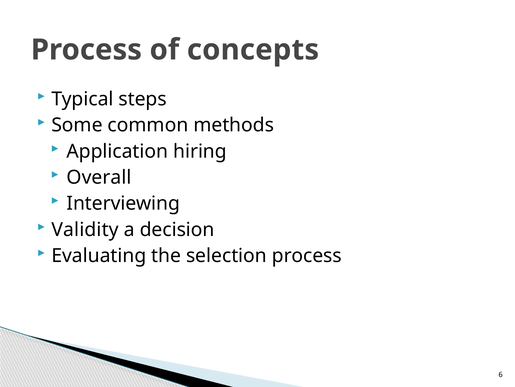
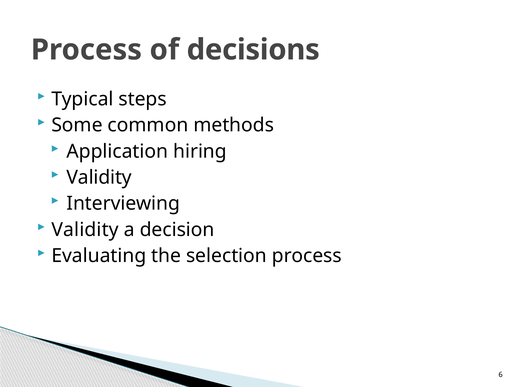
concepts: concepts -> decisions
Overall at (99, 177): Overall -> Validity
